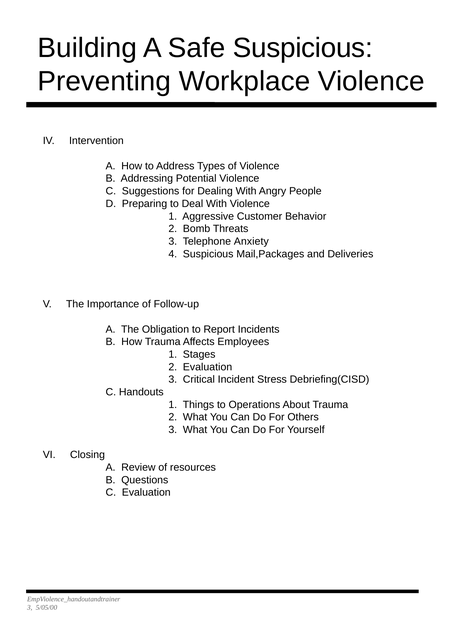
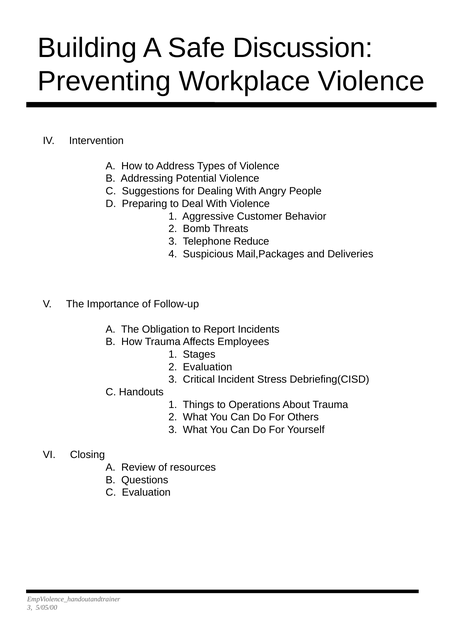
Safe Suspicious: Suspicious -> Discussion
Anxiety: Anxiety -> Reduce
